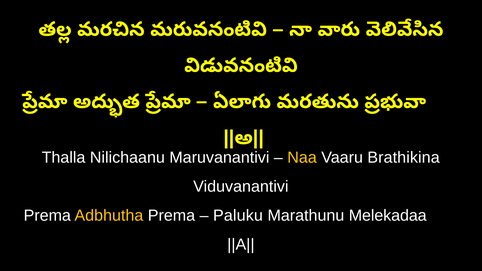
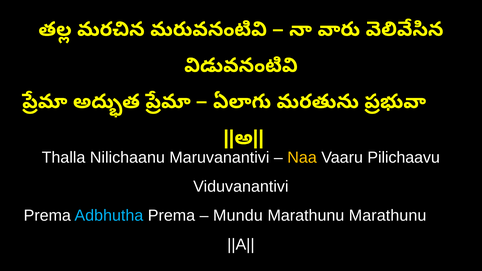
Brathikina: Brathikina -> Pilichaavu
Adbhutha colour: yellow -> light blue
Paluku: Paluku -> Mundu
Marathunu Melekadaa: Melekadaa -> Marathunu
